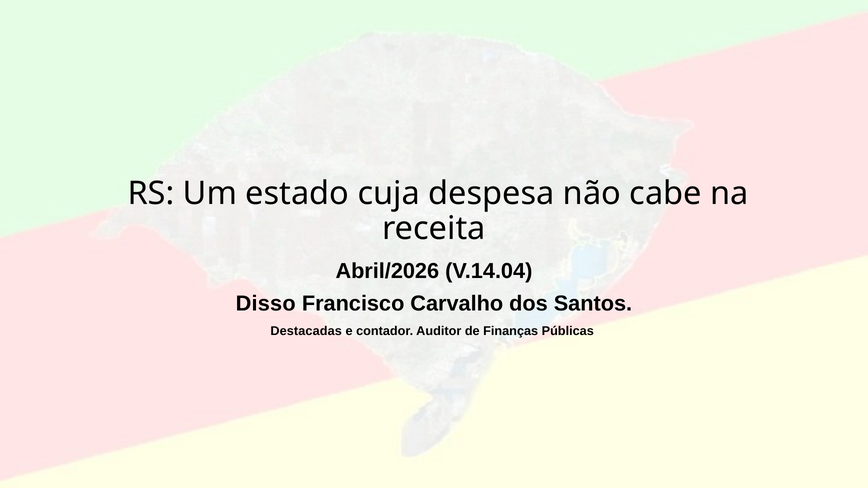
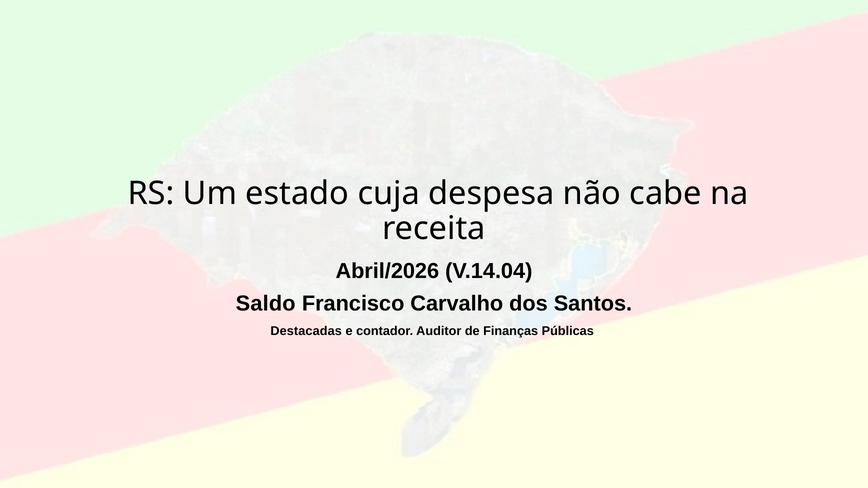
Disso: Disso -> Saldo
